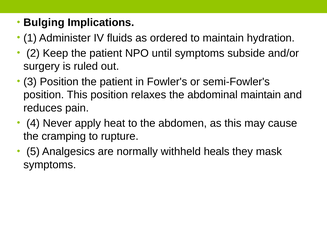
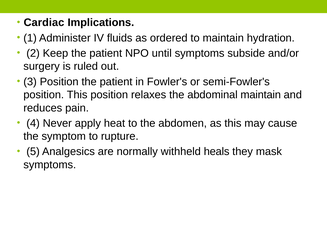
Bulging: Bulging -> Cardiac
cramping: cramping -> symptom
